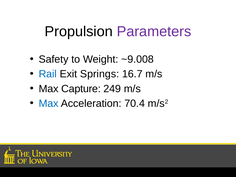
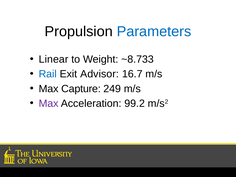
Parameters colour: purple -> blue
Safety: Safety -> Linear
~9.008: ~9.008 -> ~8.733
Springs: Springs -> Advisor
Max at (49, 103) colour: blue -> purple
70.4: 70.4 -> 99.2
